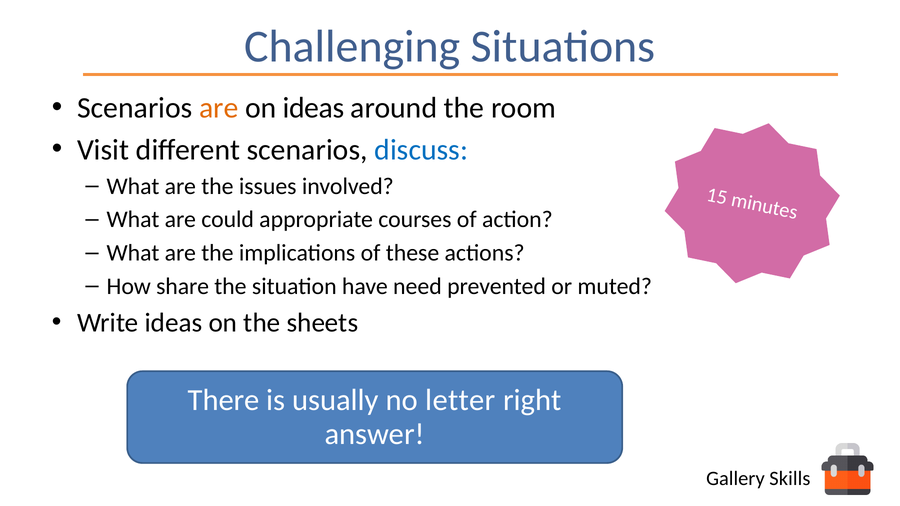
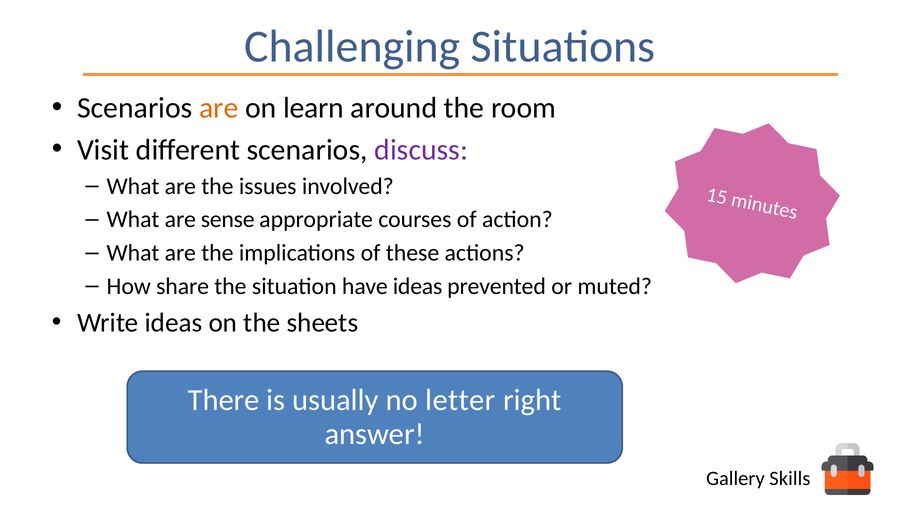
on ideas: ideas -> learn
discuss colour: blue -> purple
could: could -> sense
have need: need -> ideas
